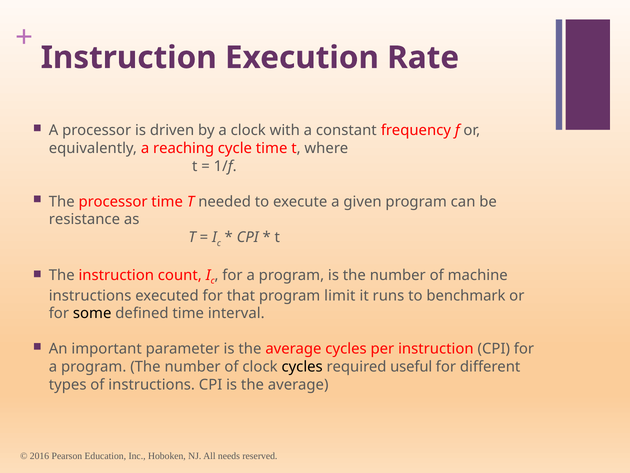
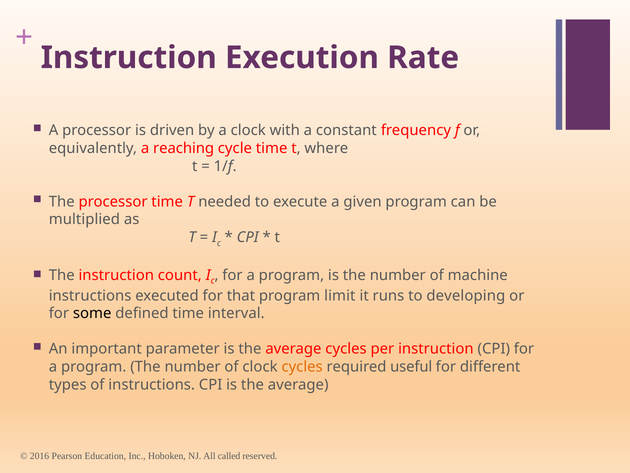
resistance: resistance -> multiplied
benchmark: benchmark -> developing
cycles at (302, 366) colour: black -> orange
needs: needs -> called
